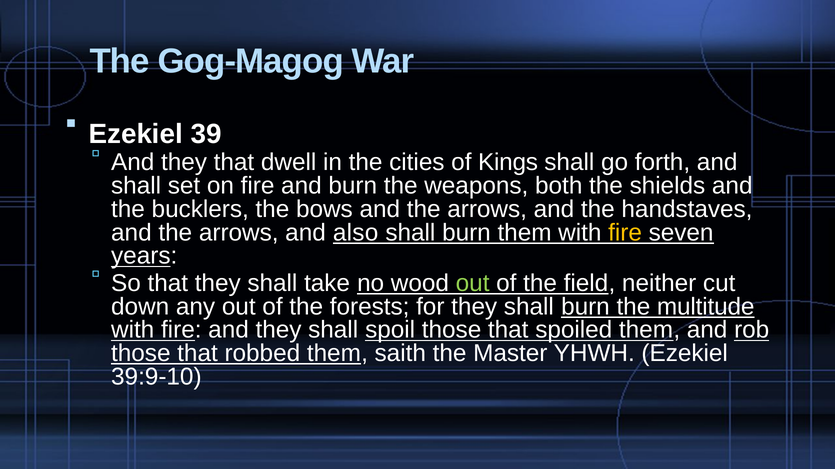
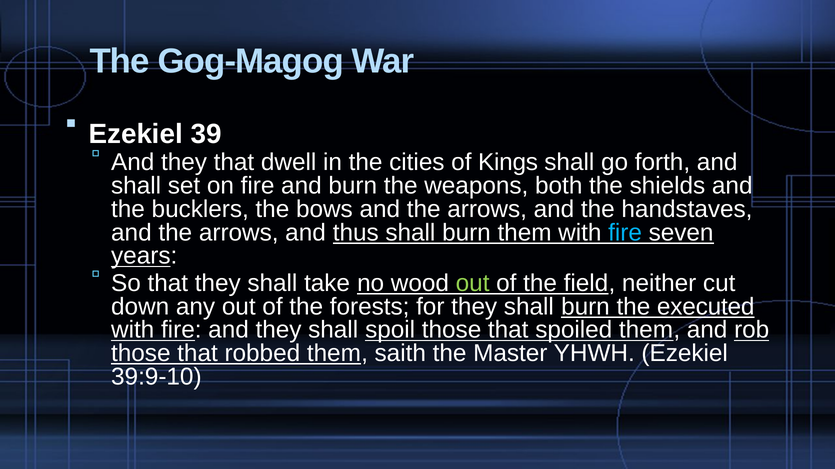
also: also -> thus
fire at (625, 233) colour: yellow -> light blue
multitude: multitude -> executed
